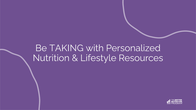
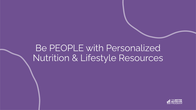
TAKING: TAKING -> PEOPLE
